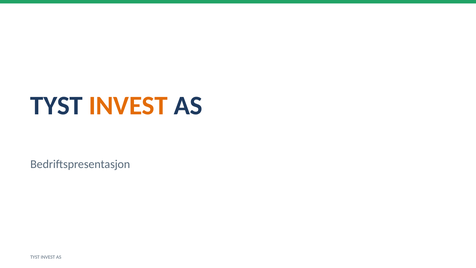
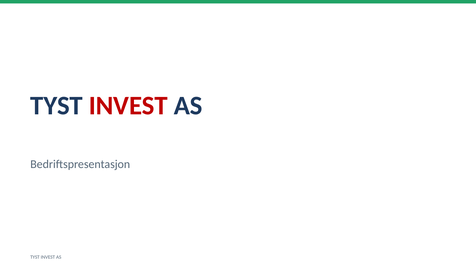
INVEST at (128, 106) colour: orange -> red
